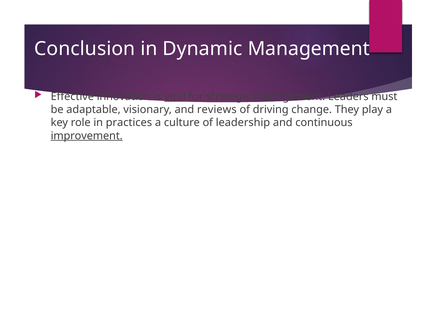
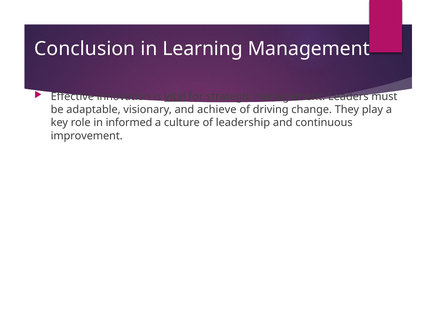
Dynamic: Dynamic -> Learning
reviews: reviews -> achieve
practices: practices -> informed
improvement underline: present -> none
